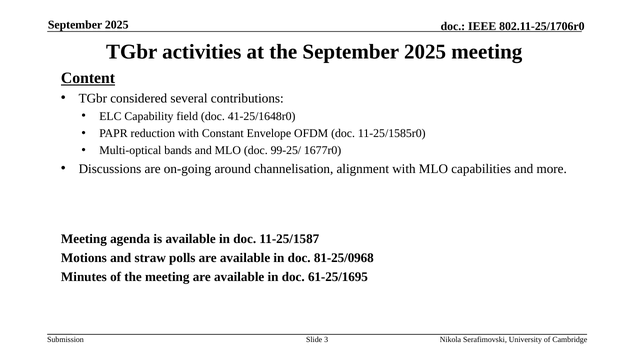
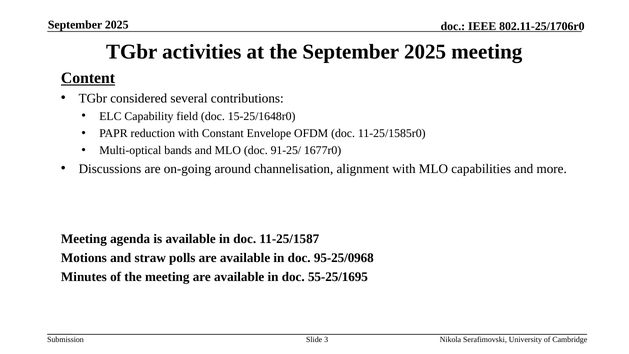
41-25/1648r0: 41-25/1648r0 -> 15-25/1648r0
99-25/: 99-25/ -> 91-25/
81-25/0968: 81-25/0968 -> 95-25/0968
61-25/1695: 61-25/1695 -> 55-25/1695
